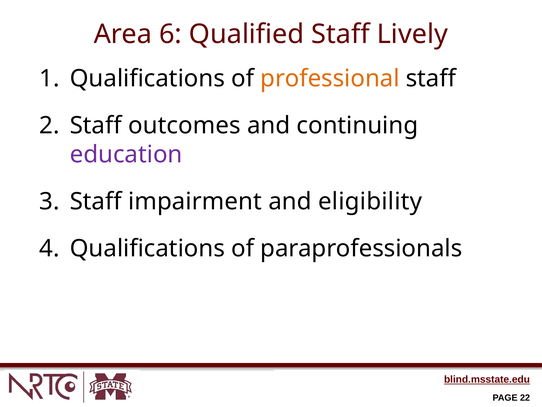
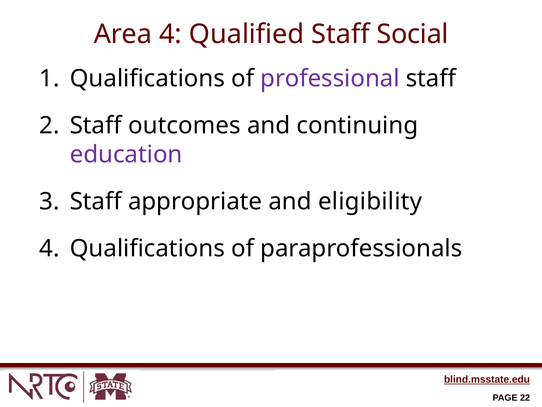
Area 6: 6 -> 4
Lively: Lively -> Social
professional colour: orange -> purple
impairment: impairment -> appropriate
